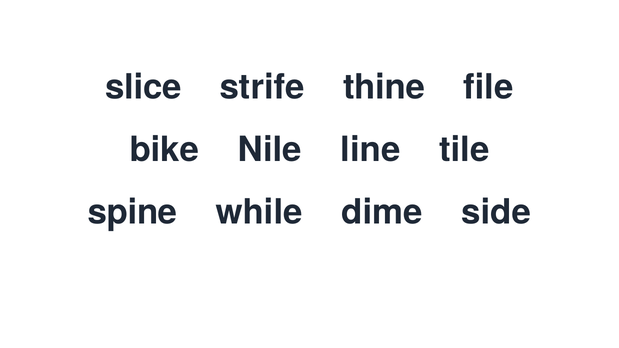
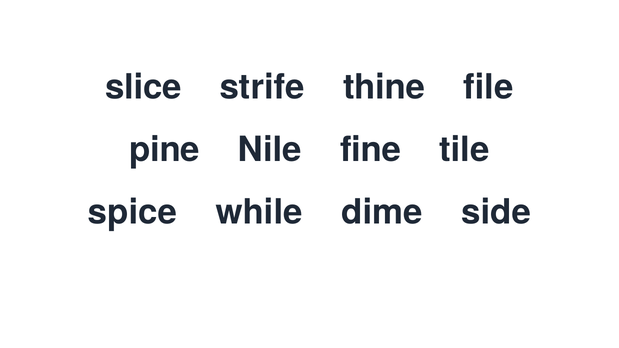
bike: bike -> pine
line: line -> fine
spine: spine -> spice
